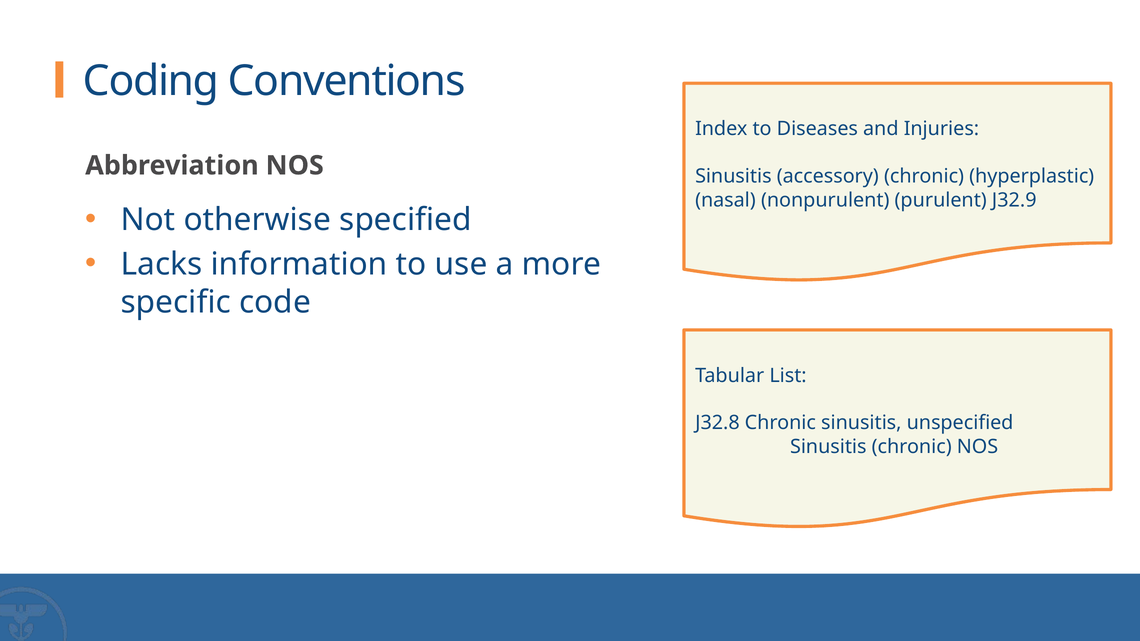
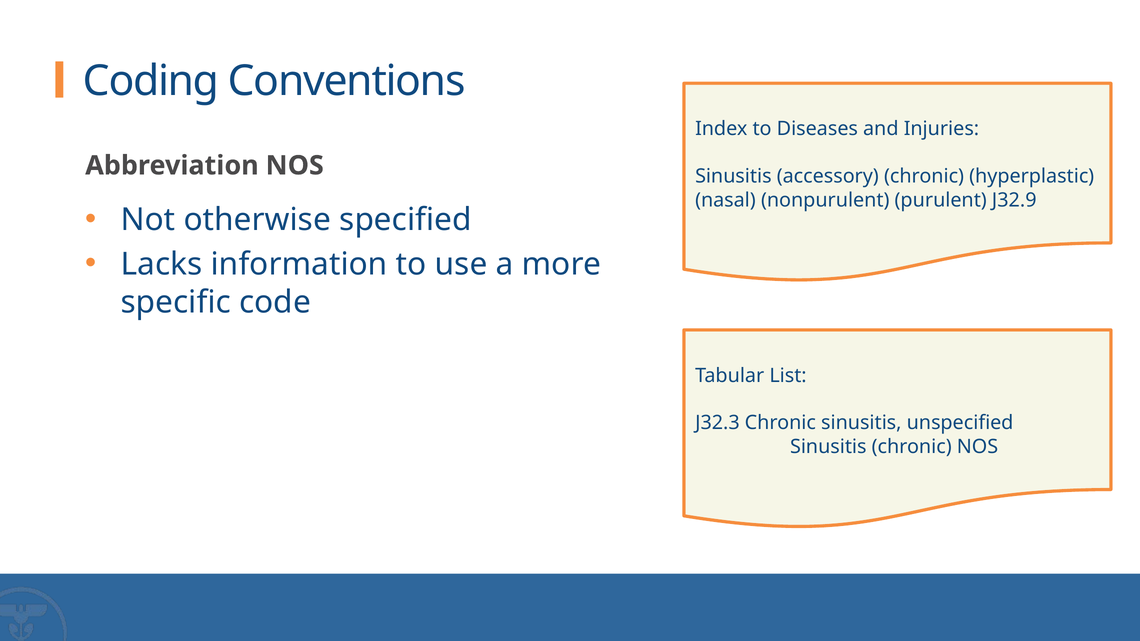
J32.8: J32.8 -> J32.3
